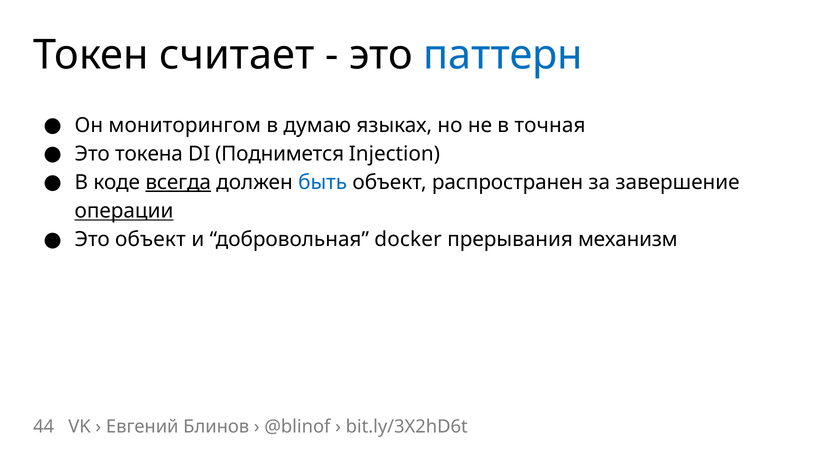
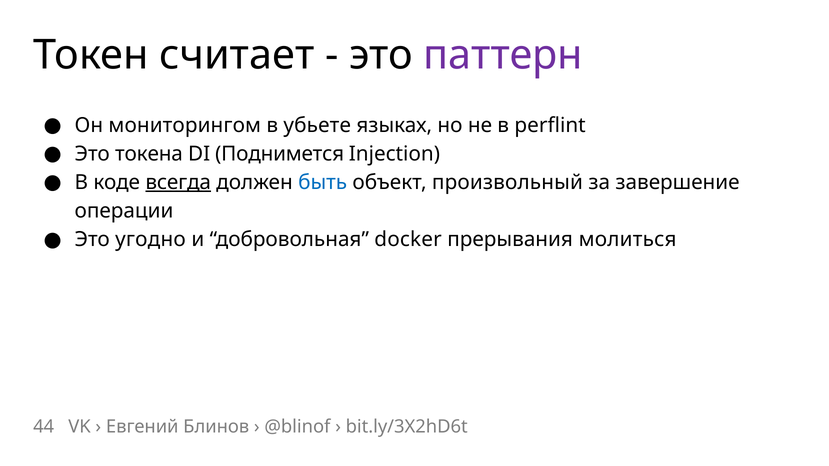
паттерн colour: blue -> purple
думаю: думаю -> убьете
точная: точная -> perflint
распространен: распространен -> произвольный
операции underline: present -> none
Это объект: объект -> угодно
механизм: механизм -> молиться
